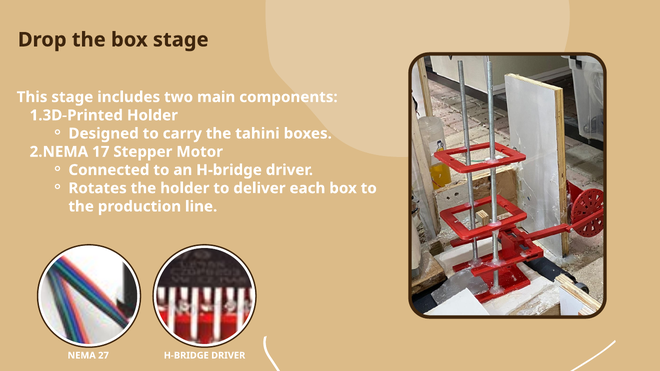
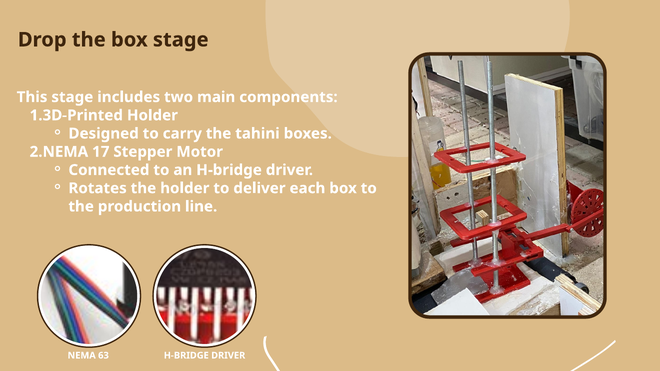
27: 27 -> 63
